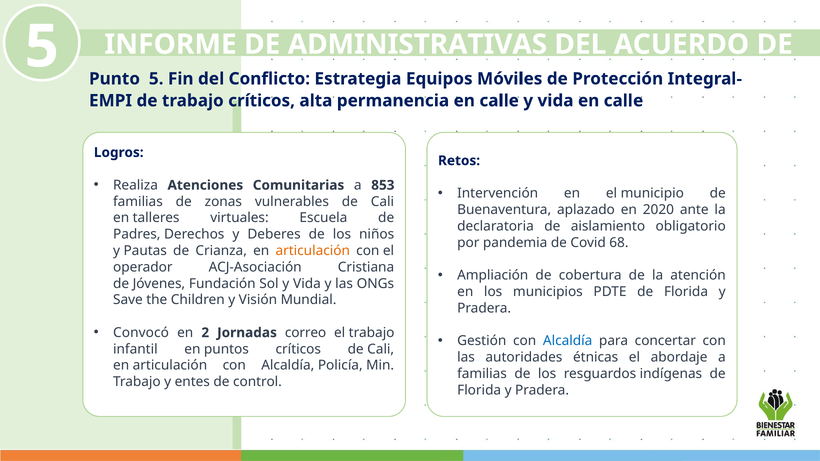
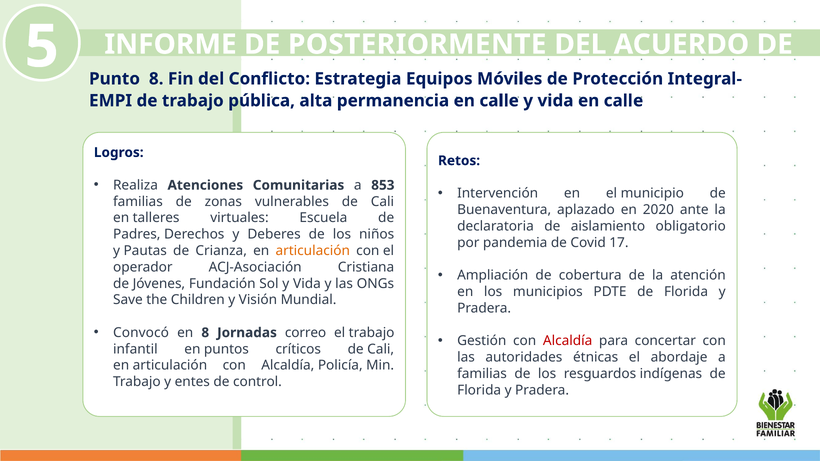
ADMINISTRATIVAS: ADMINISTRATIVAS -> POSTERIORMENTE
Punto 5: 5 -> 8
trabajo críticos: críticos -> pública
68: 68 -> 17
en 2: 2 -> 8
Alcaldía at (568, 341) colour: blue -> red
